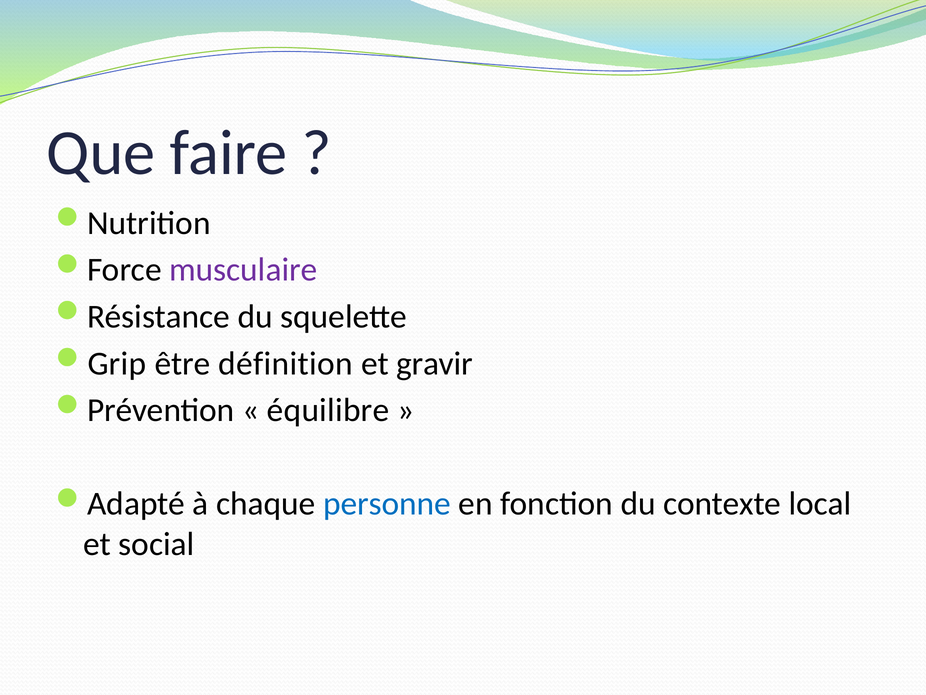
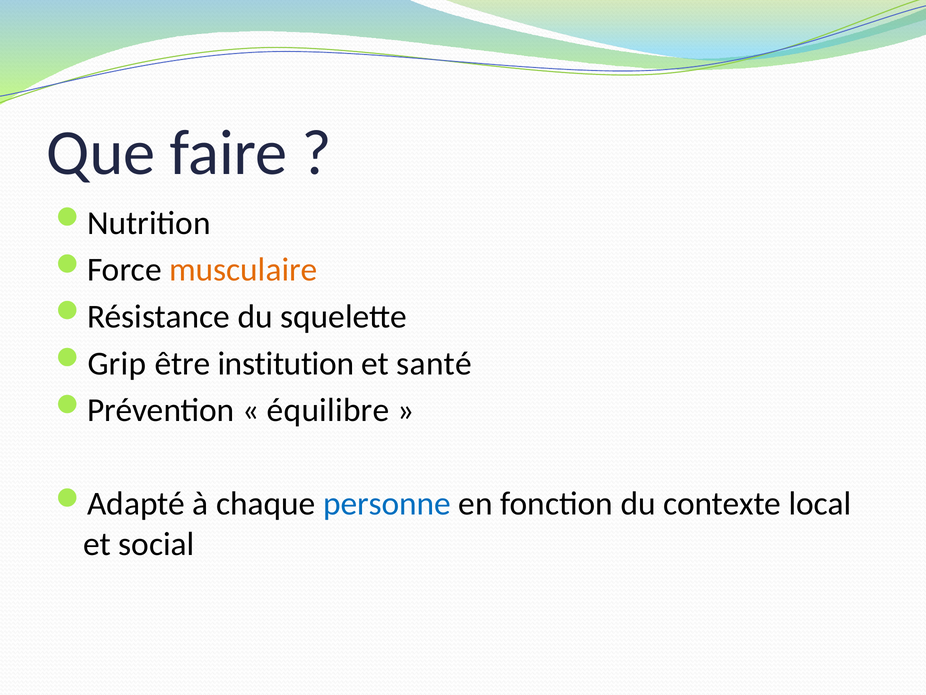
musculaire colour: purple -> orange
définition: définition -> institution
gravir: gravir -> santé
